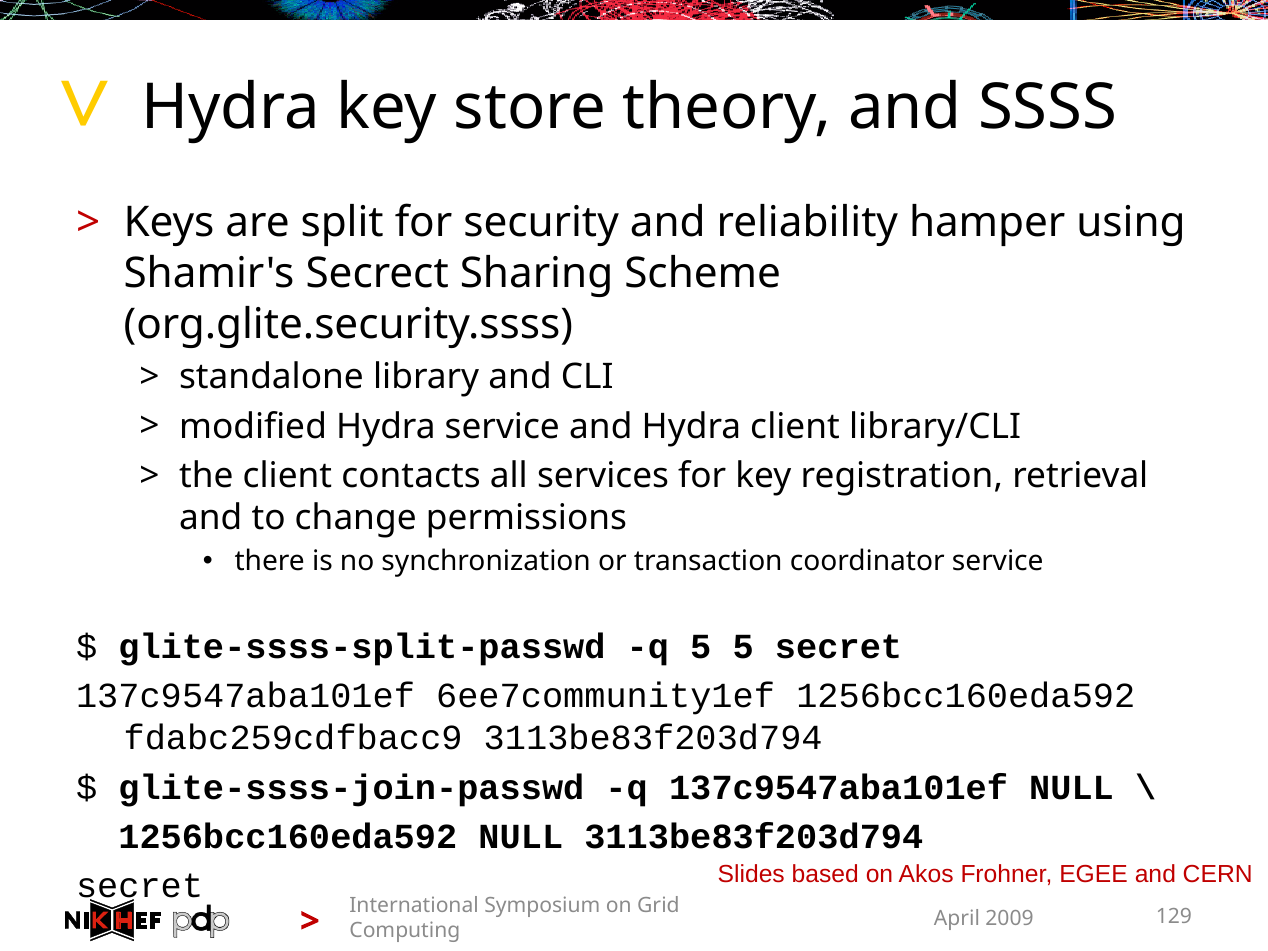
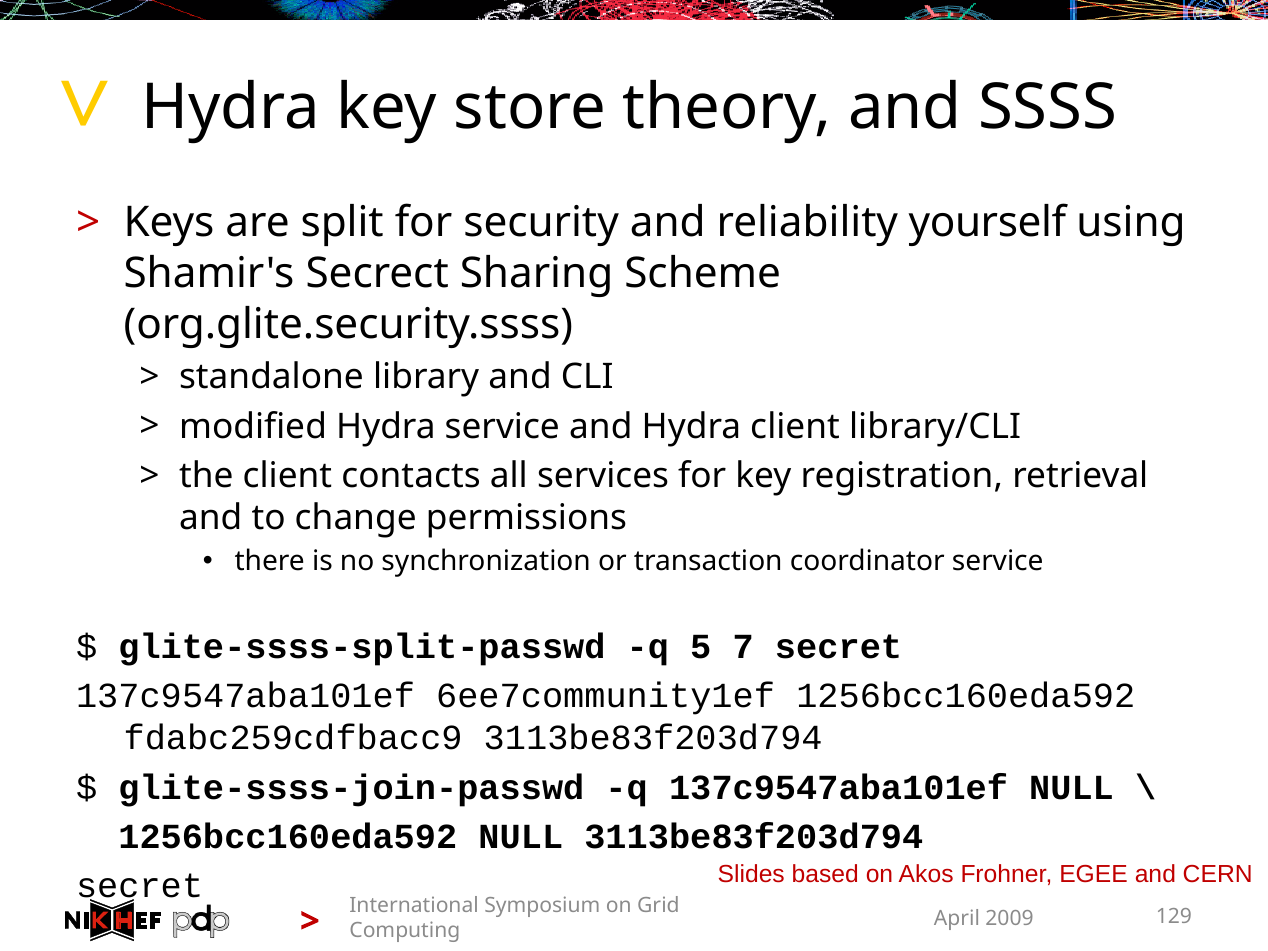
hamper: hamper -> yourself
5 5: 5 -> 7
